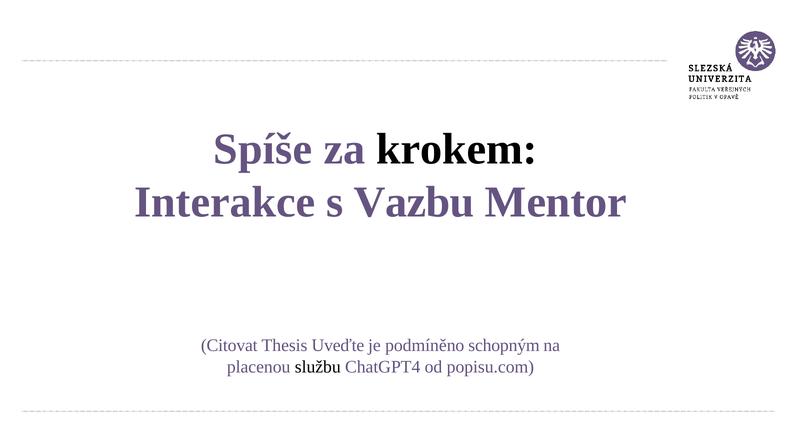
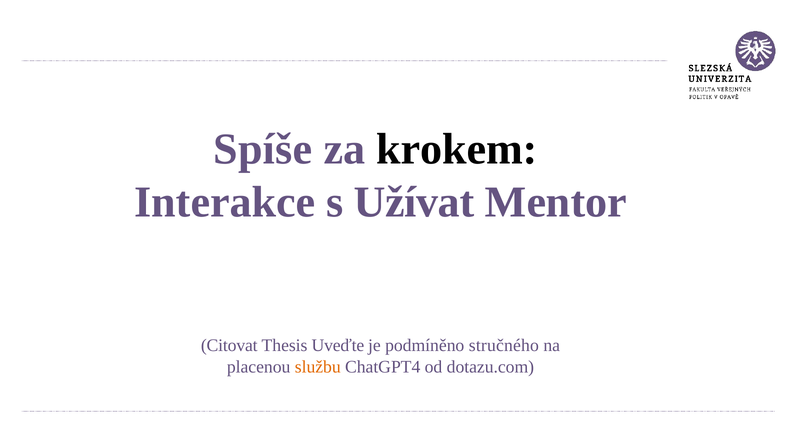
Vazbu: Vazbu -> Užívat
schopným: schopným -> stručného
službu colour: black -> orange
popisu.com: popisu.com -> dotazu.com
